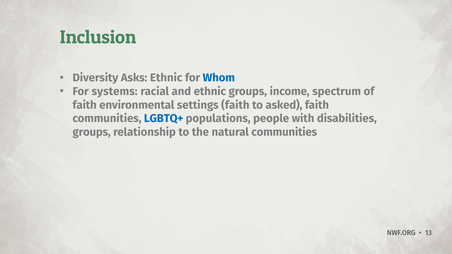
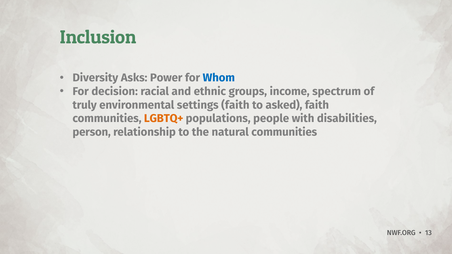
Asks Ethnic: Ethnic -> Power
systems: systems -> decision
faith at (85, 105): faith -> truly
LGBTQ+ colour: blue -> orange
groups at (92, 132): groups -> person
